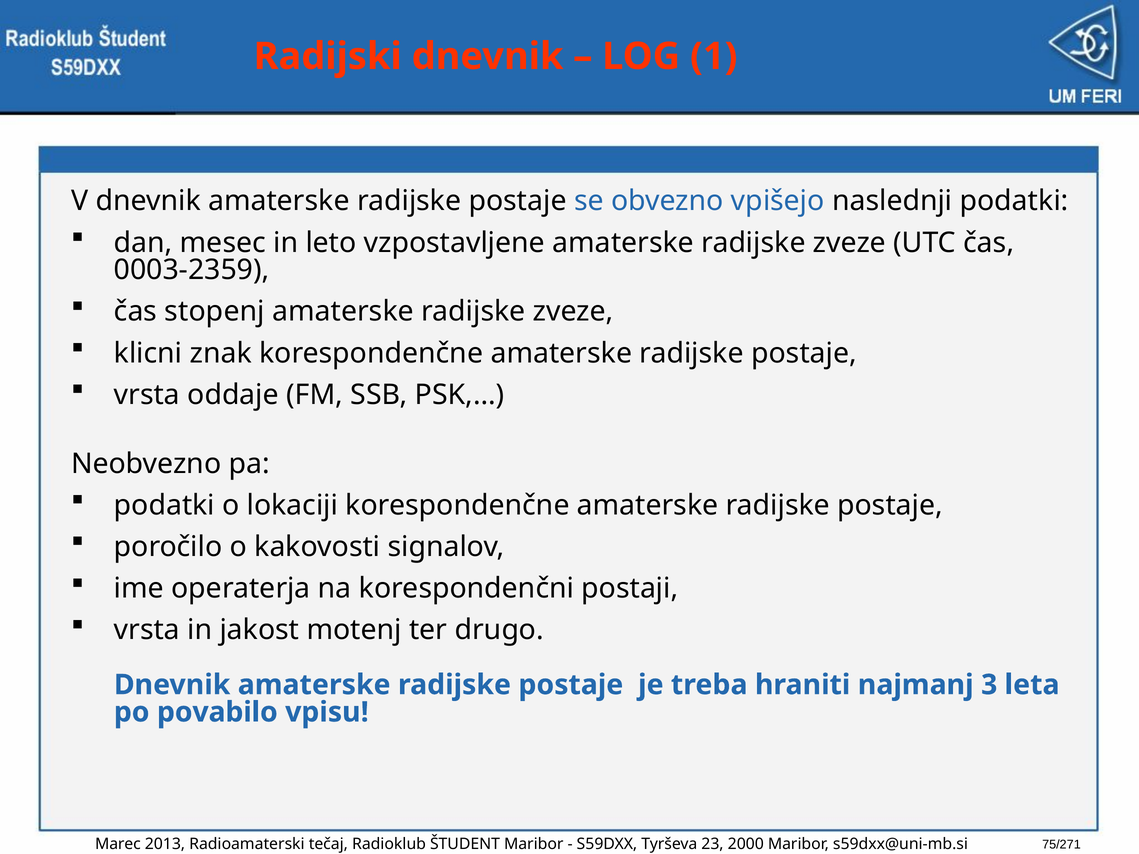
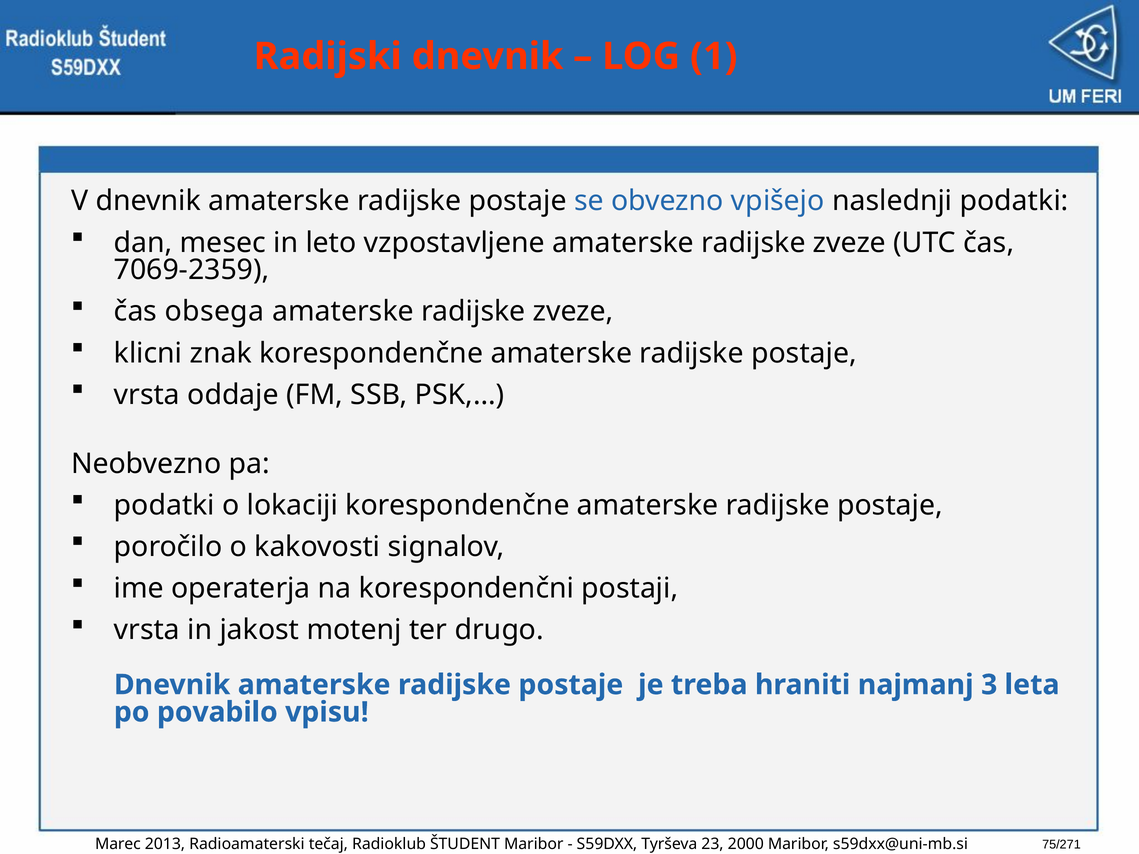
0003-2359: 0003-2359 -> 7069-2359
stopenj: stopenj -> obsega
